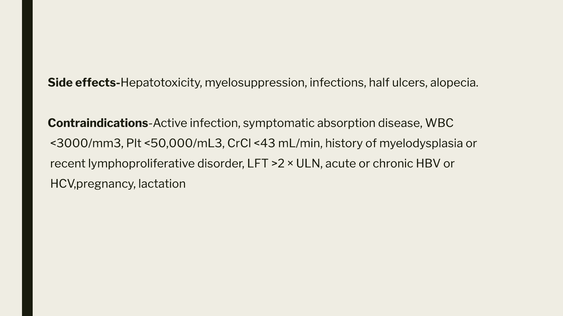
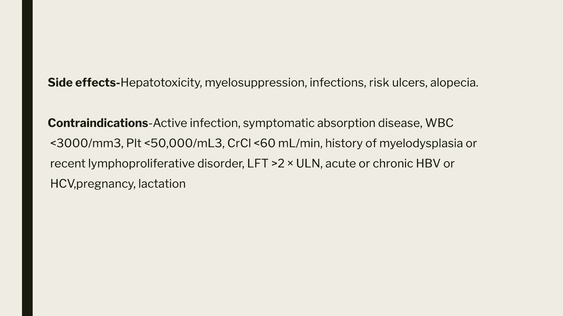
half: half -> risk
<43: <43 -> <60
